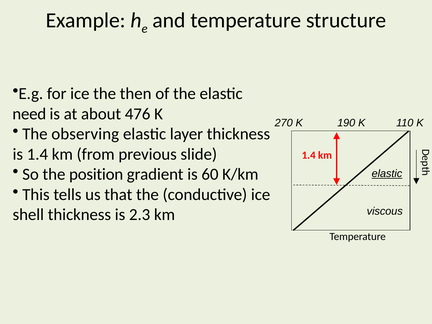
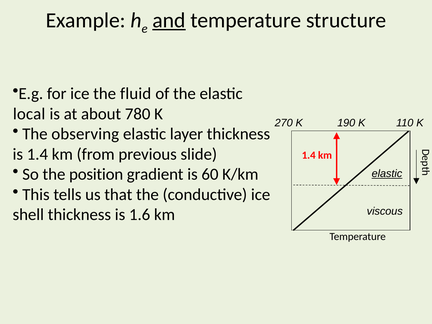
and underline: none -> present
then: then -> fluid
need: need -> local
476: 476 -> 780
2.3: 2.3 -> 1.6
